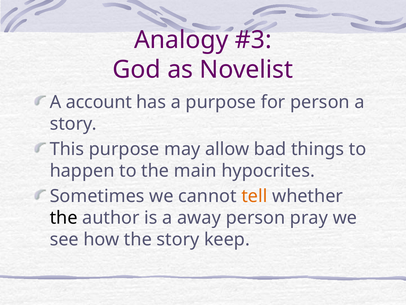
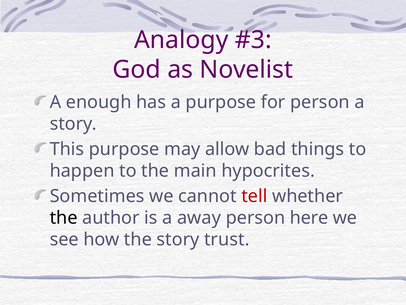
account: account -> enough
tell colour: orange -> red
pray: pray -> here
keep: keep -> trust
